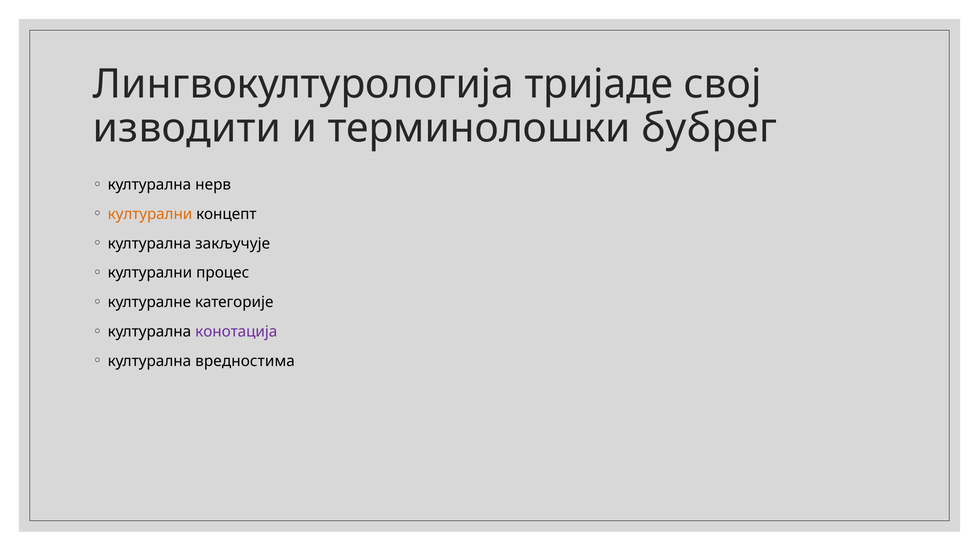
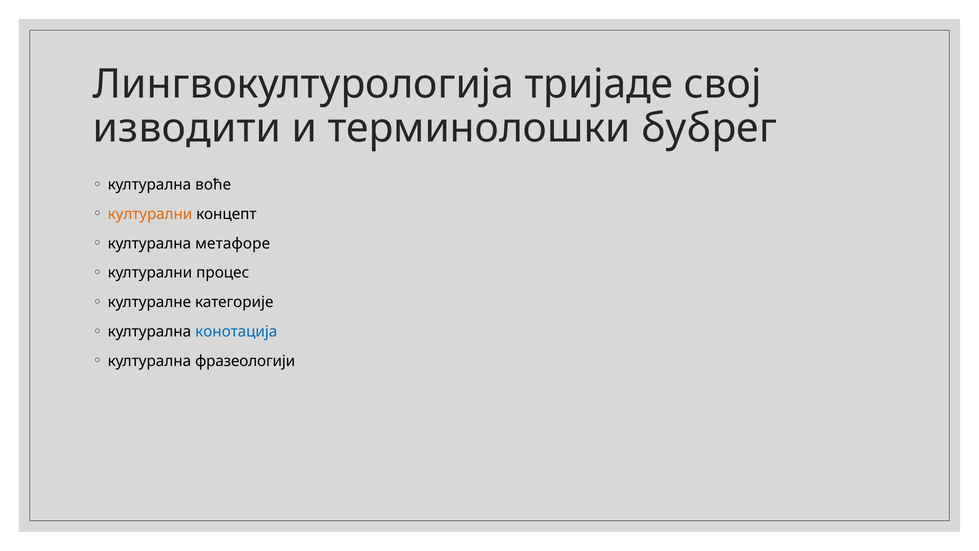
нерв: нерв -> воће
закључује: закључује -> метафоре
конотација colour: purple -> blue
вредностима: вредностима -> фразеологији
